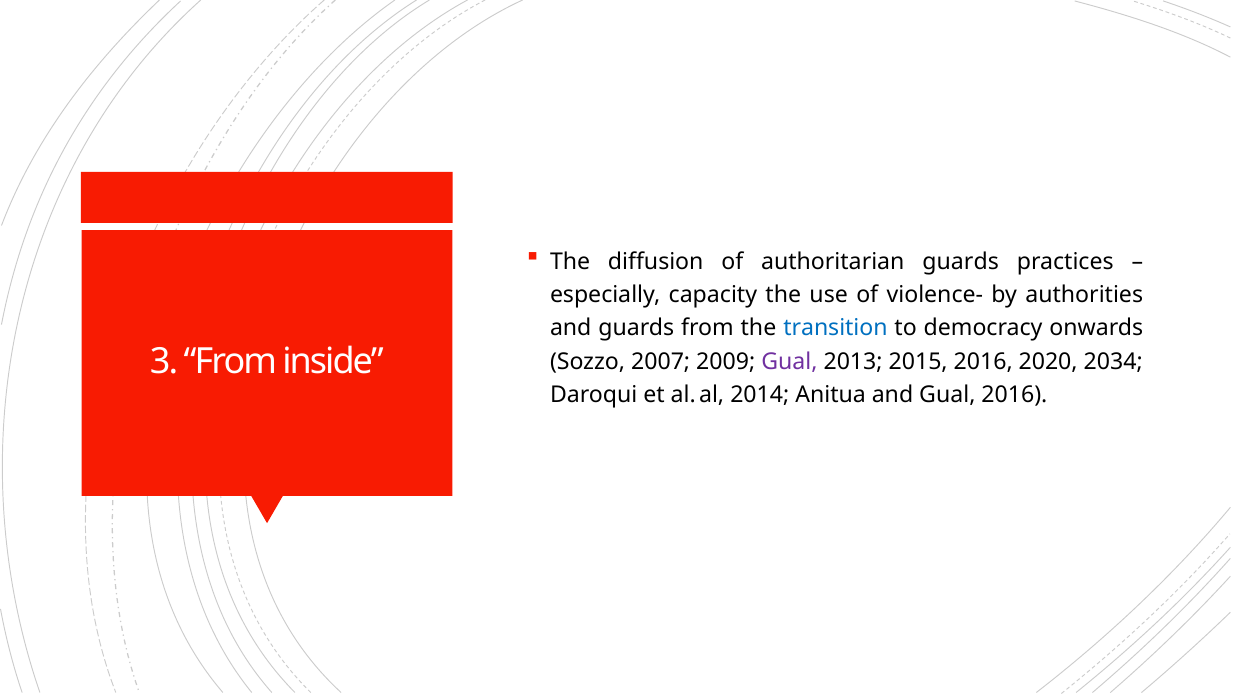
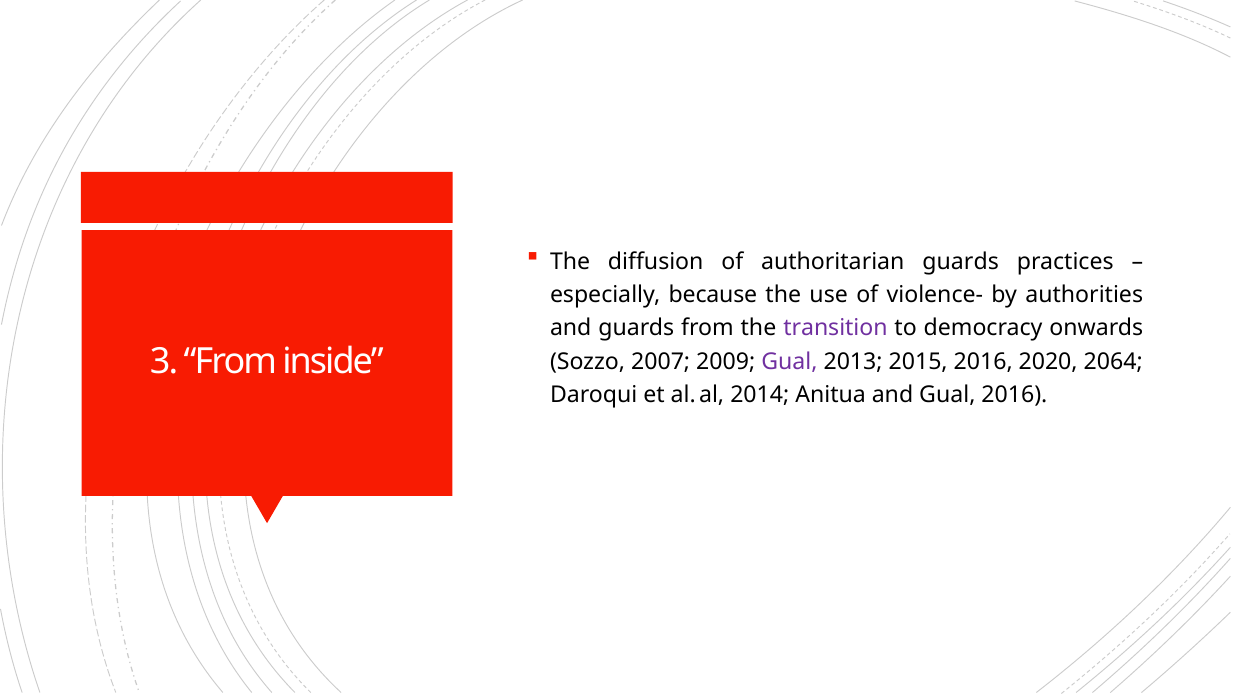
capacity: capacity -> because
transition colour: blue -> purple
2034: 2034 -> 2064
